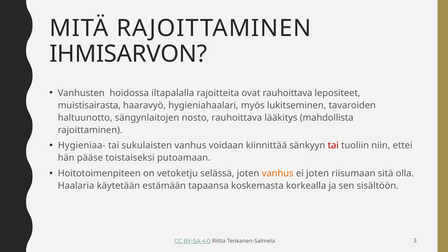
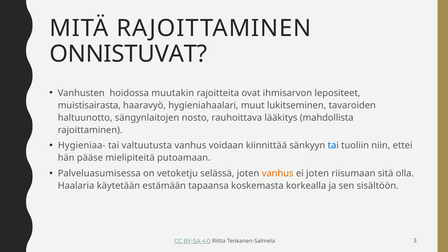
IHMISARVON: IHMISARVON -> ONNISTUVAT
iltapalalla: iltapalalla -> muutakin
ovat rauhoittava: rauhoittava -> ihmisarvon
myös: myös -> muut
sukulaisten: sukulaisten -> valtuutusta
tai at (333, 146) colour: red -> blue
toistaiseksi: toistaiseksi -> mielipiteitä
Hoitotoimenpiteen: Hoitotoimenpiteen -> Palveluasumisessa
